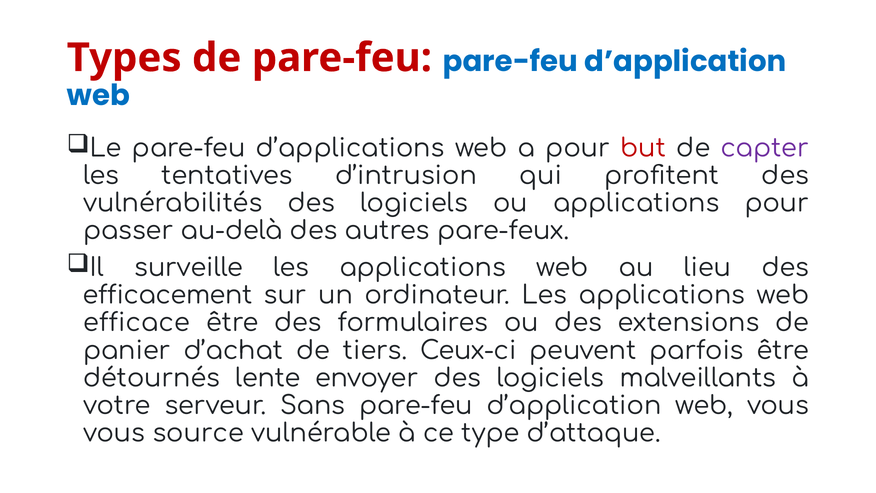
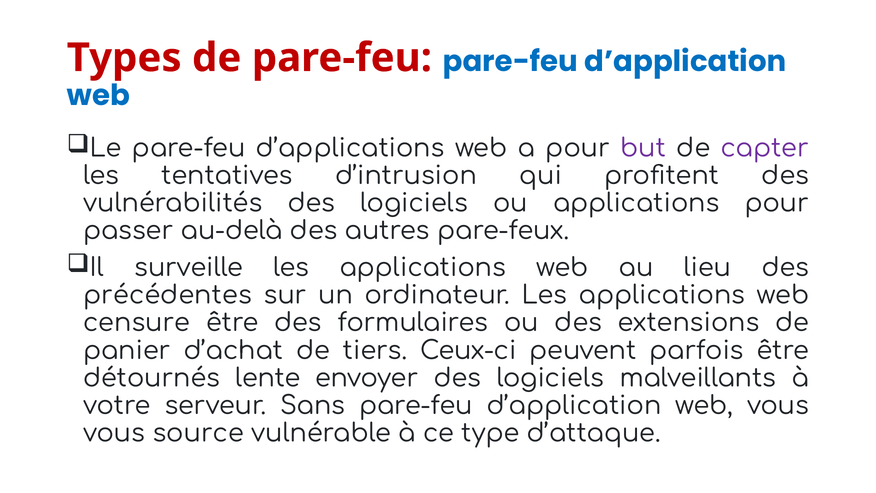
but colour: red -> purple
efficacement: efficacement -> précédentes
efficace: efficace -> censure
